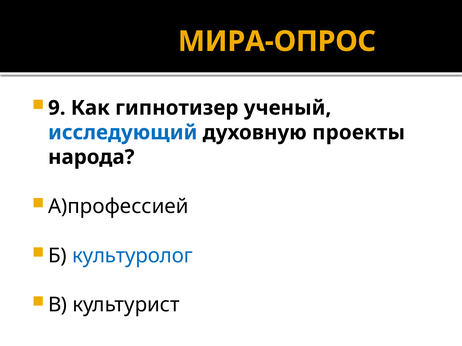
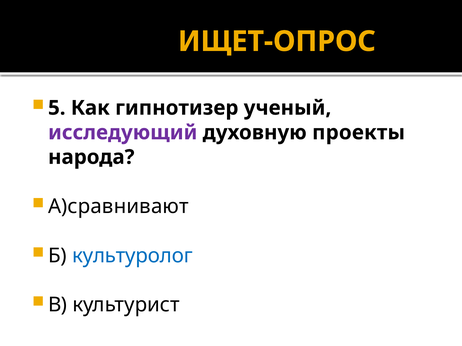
МИРА-ОПРОС: МИРА-ОПРОС -> ИЩЕТ-ОПРОС
9: 9 -> 5
исследующий colour: blue -> purple
А)профессией: А)профессией -> А)сравнивают
